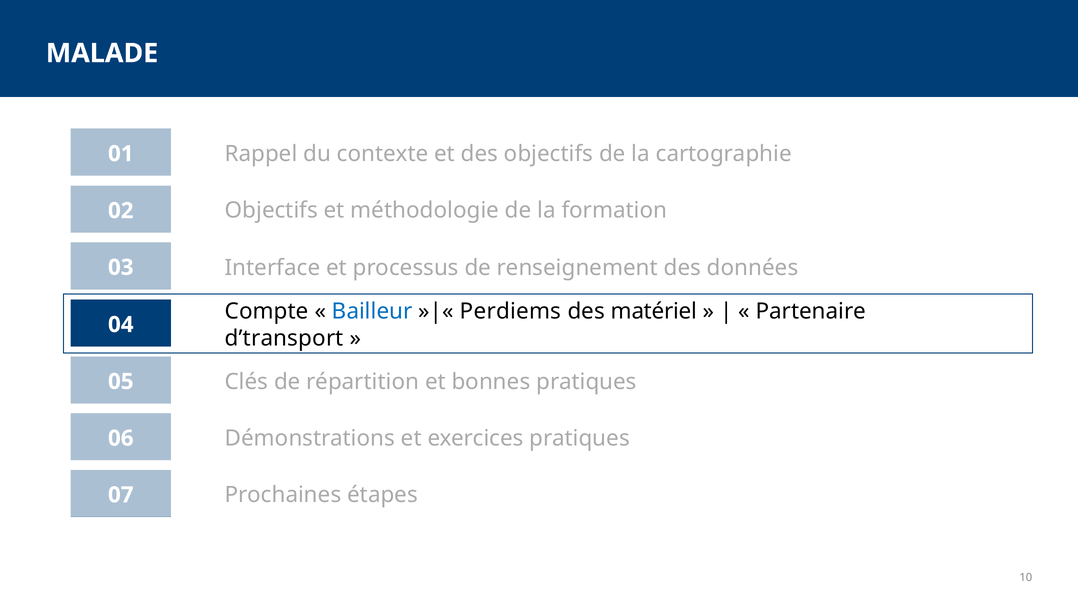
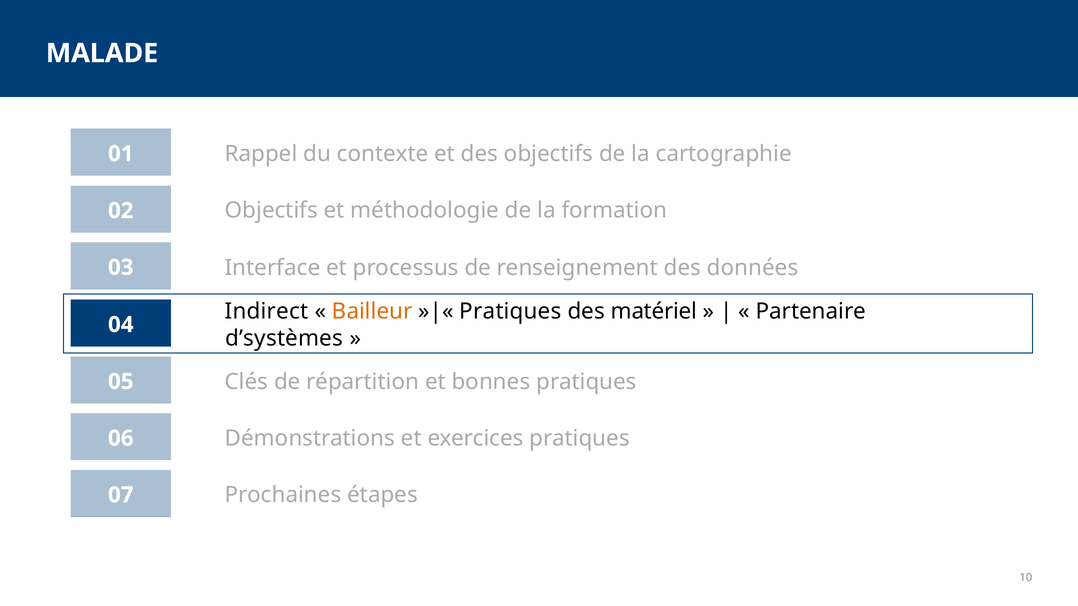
Compte: Compte -> Indirect
Bailleur colour: blue -> orange
Perdiems at (510, 312): Perdiems -> Pratiques
d’transport: d’transport -> d’systèmes
